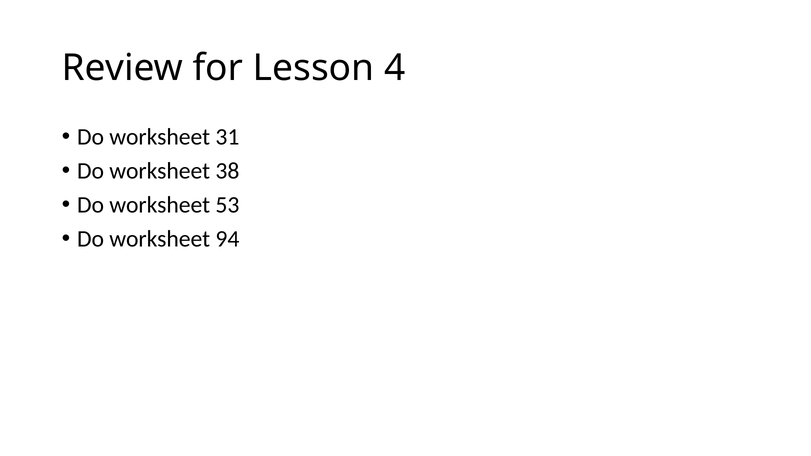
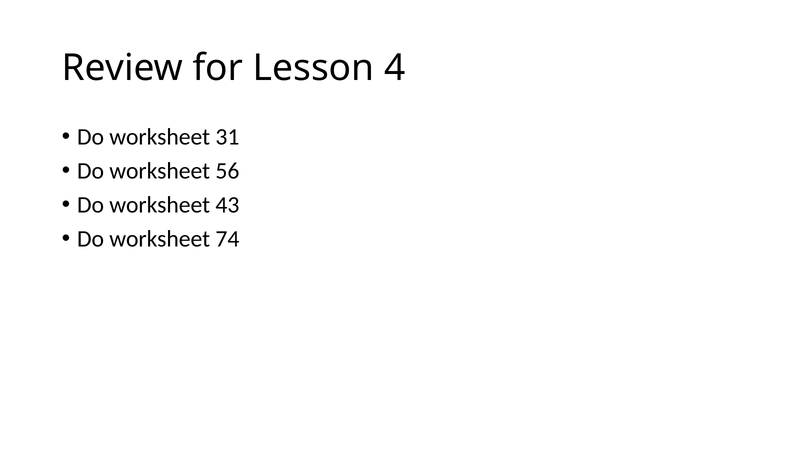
38: 38 -> 56
53: 53 -> 43
94: 94 -> 74
